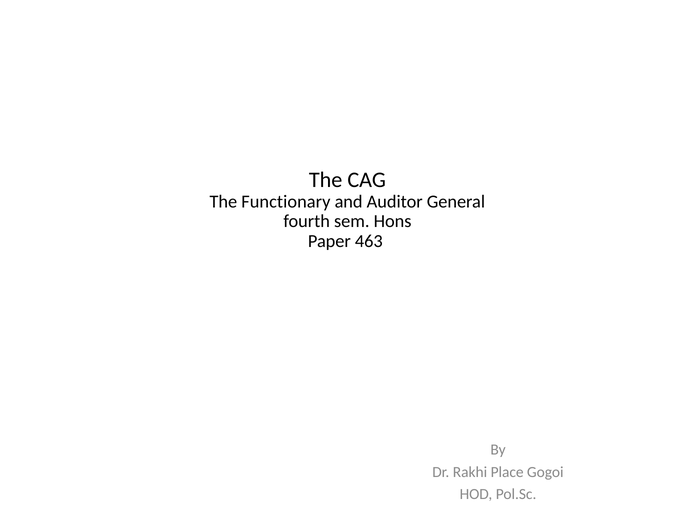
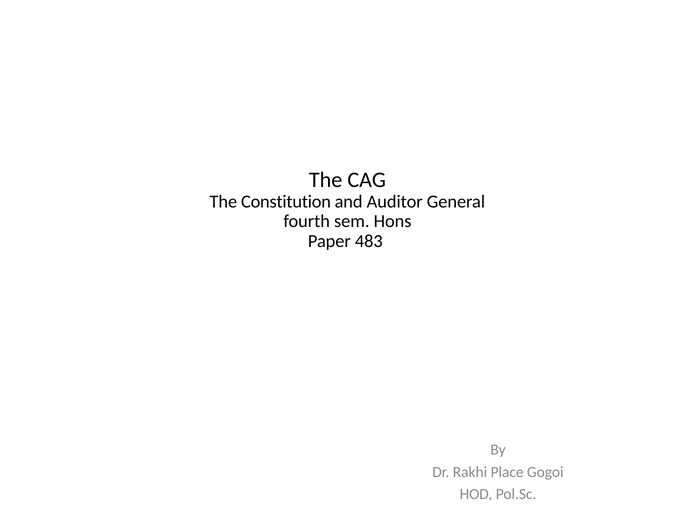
Functionary: Functionary -> Constitution
463: 463 -> 483
